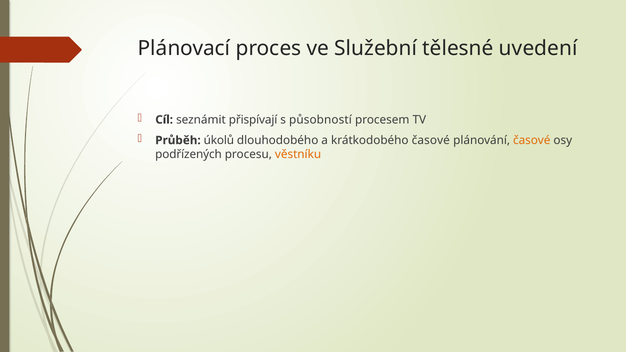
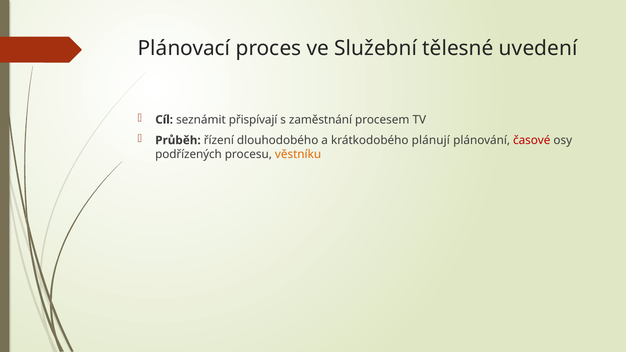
působností: působností -> zaměstnání
úkolů: úkolů -> řízení
krátkodobého časové: časové -> plánují
časové at (532, 140) colour: orange -> red
